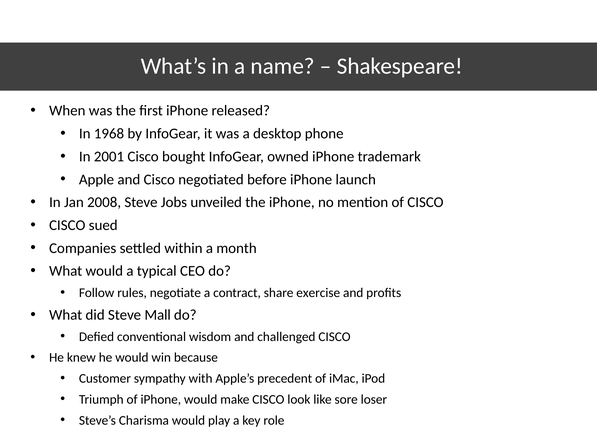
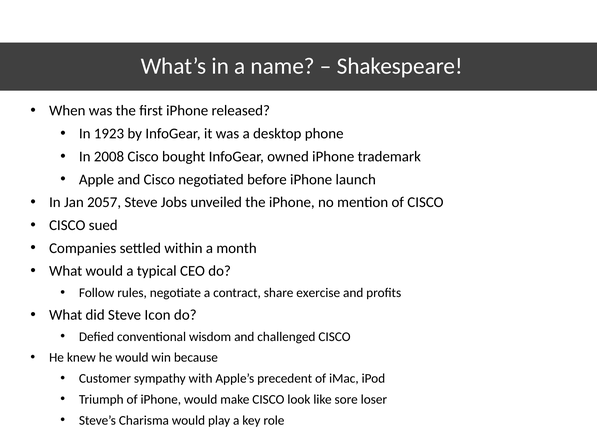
1968: 1968 -> 1923
2001: 2001 -> 2008
2008: 2008 -> 2057
Mall: Mall -> Icon
